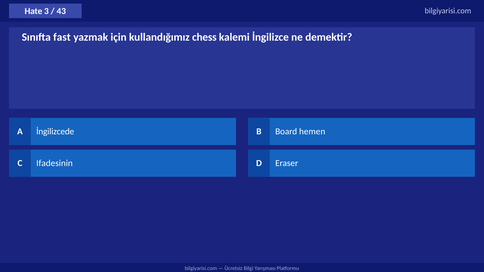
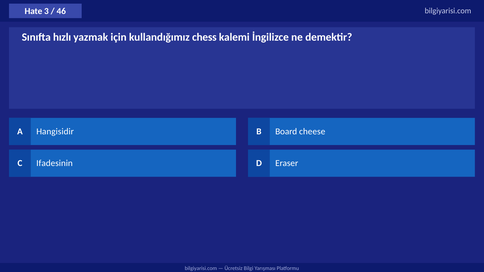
43: 43 -> 46
fast: fast -> hızlı
İngilizcede: İngilizcede -> Hangisidir
hemen: hemen -> cheese
